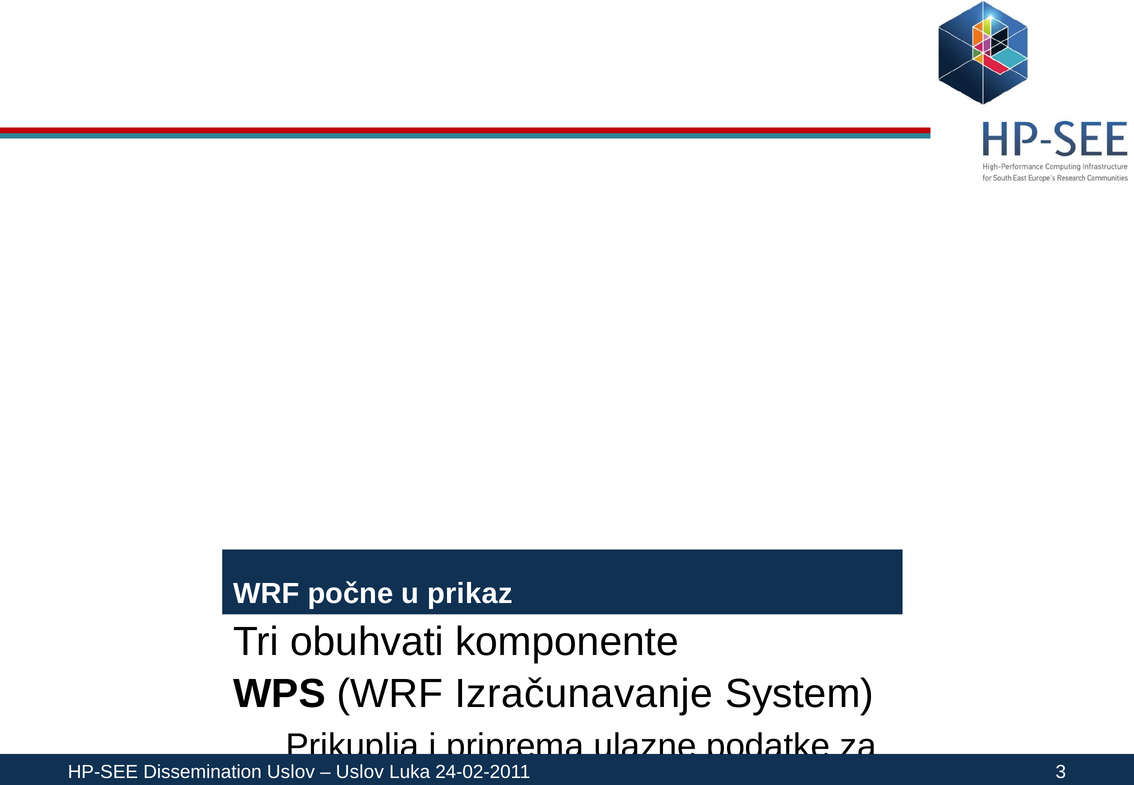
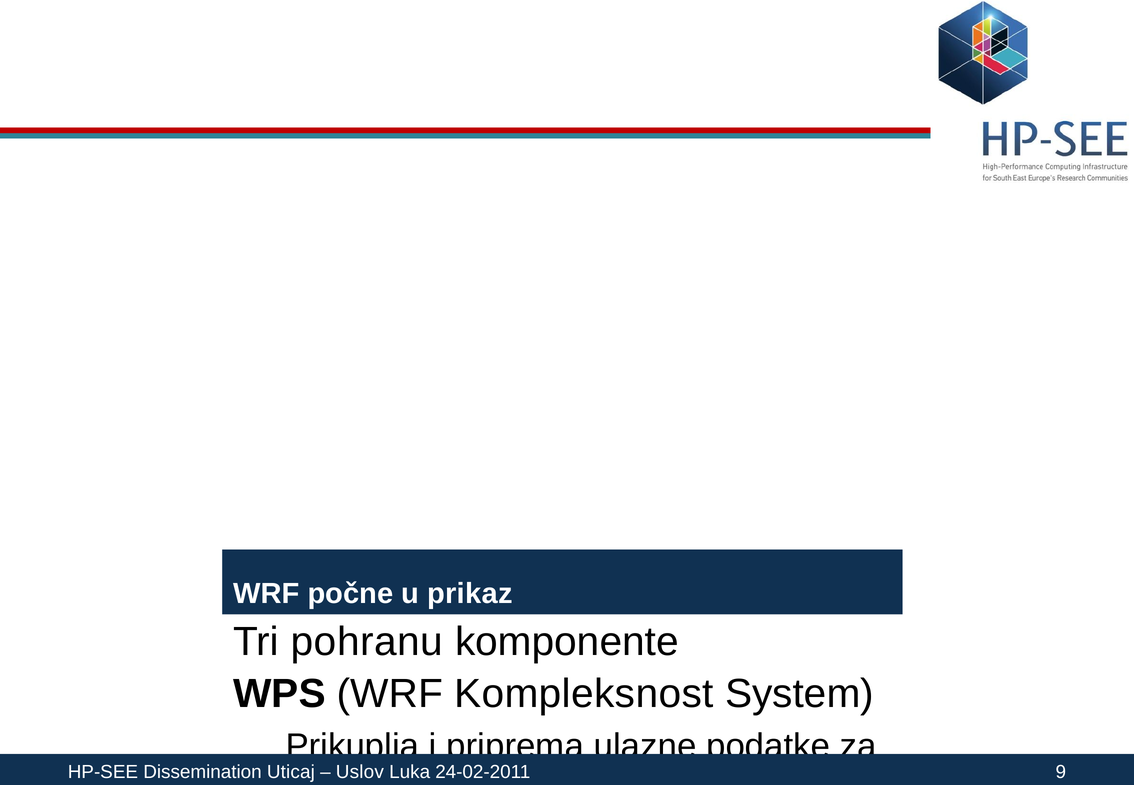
obuhvati: obuhvati -> pohranu
Izračunavanje: Izračunavanje -> Kompleksnost
Dissemination Uslov: Uslov -> Uticaj
3: 3 -> 9
